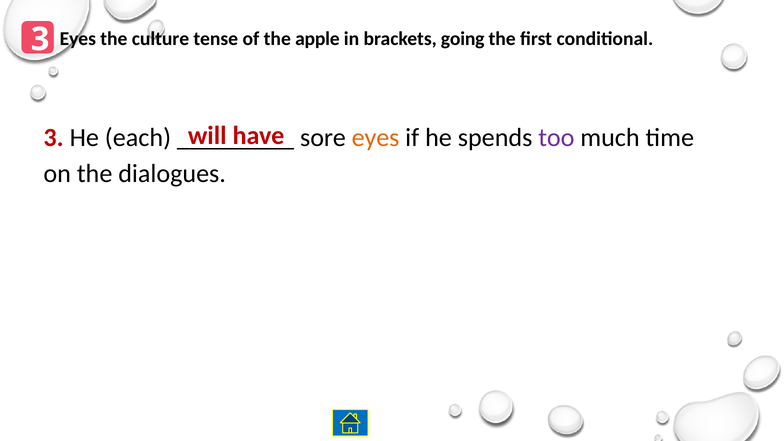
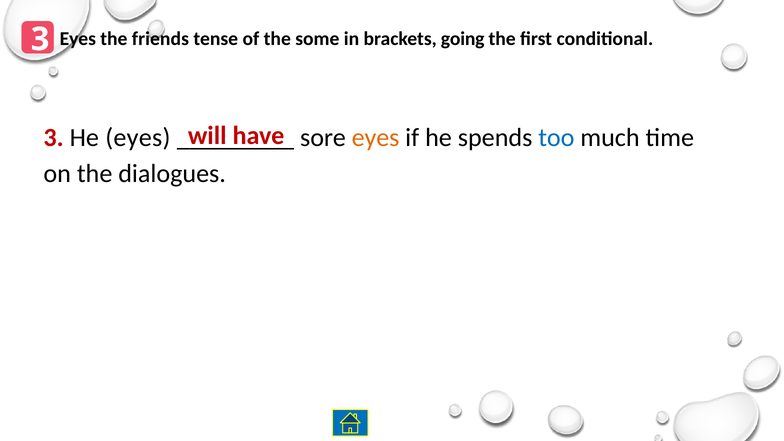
culture: culture -> friends
apple: apple -> some
He each: each -> eyes
too colour: purple -> blue
